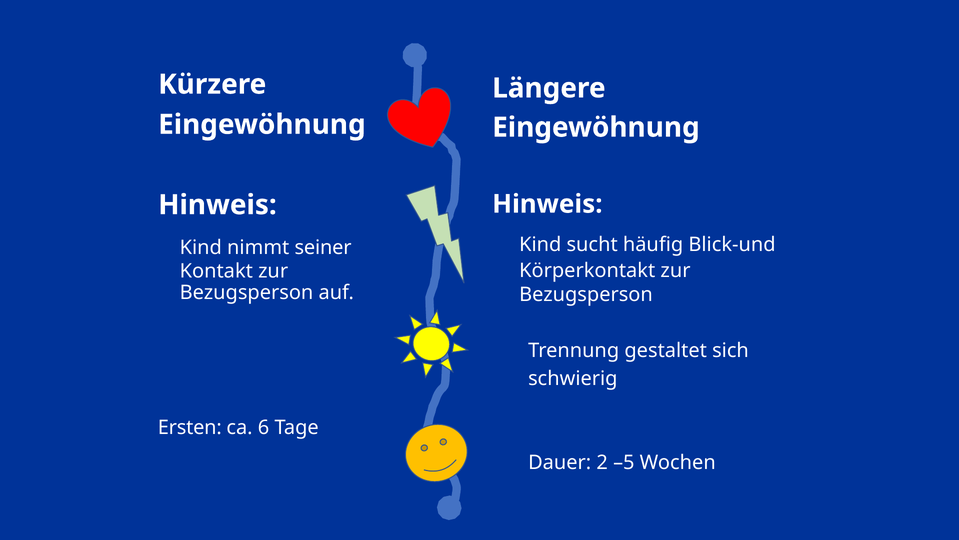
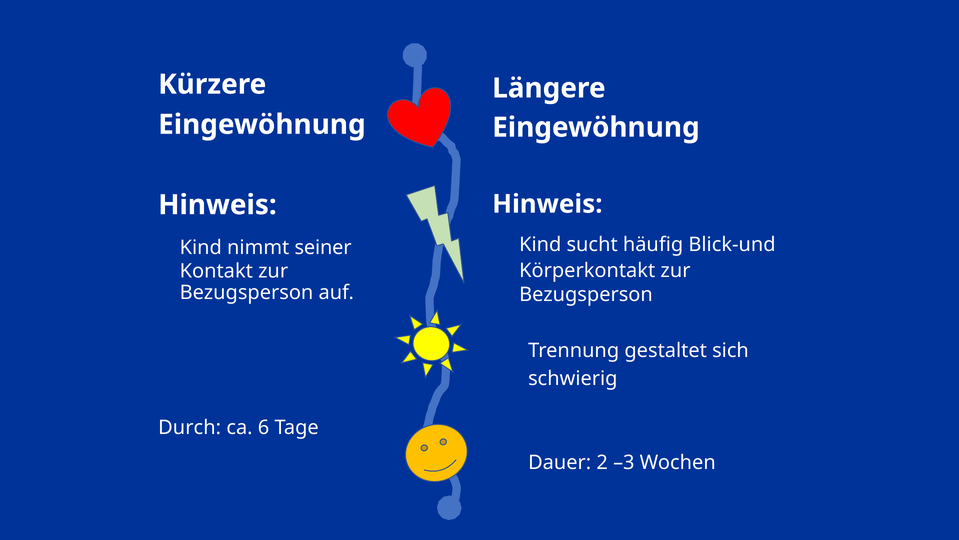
Ersten: Ersten -> Durch
–5: –5 -> –3
